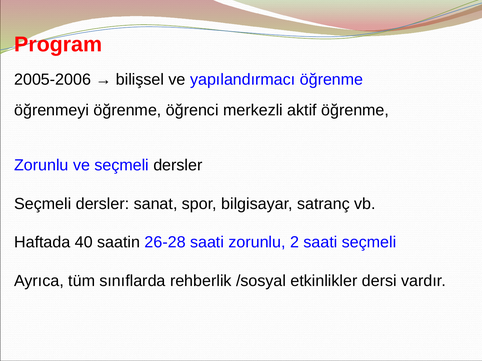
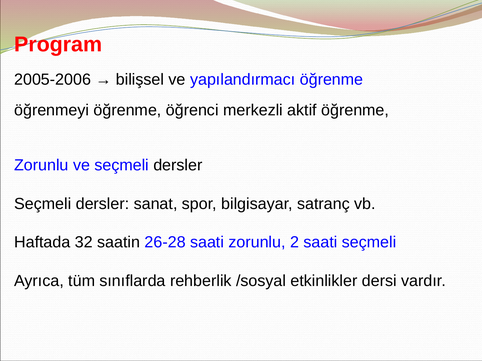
40: 40 -> 32
